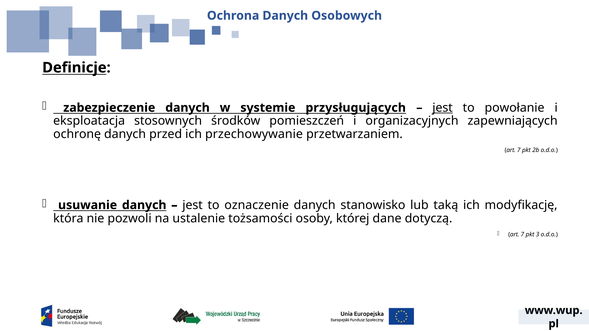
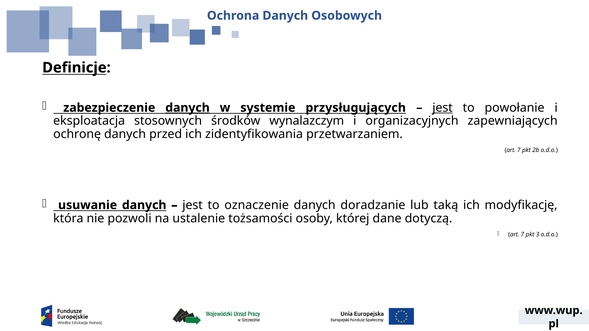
danych at (188, 108) underline: none -> present
pomieszczeń: pomieszczeń -> wynalazczym
przechowywanie: przechowywanie -> zidentyfikowania
stanowisko: stanowisko -> doradzanie
